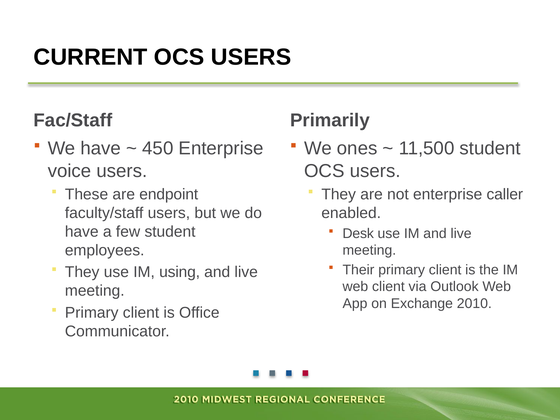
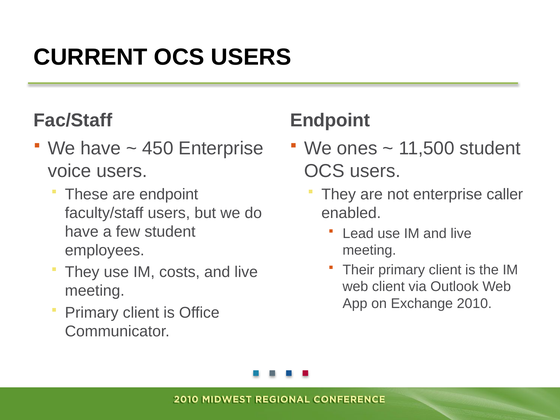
Primarily at (330, 120): Primarily -> Endpoint
Desk: Desk -> Lead
using: using -> costs
